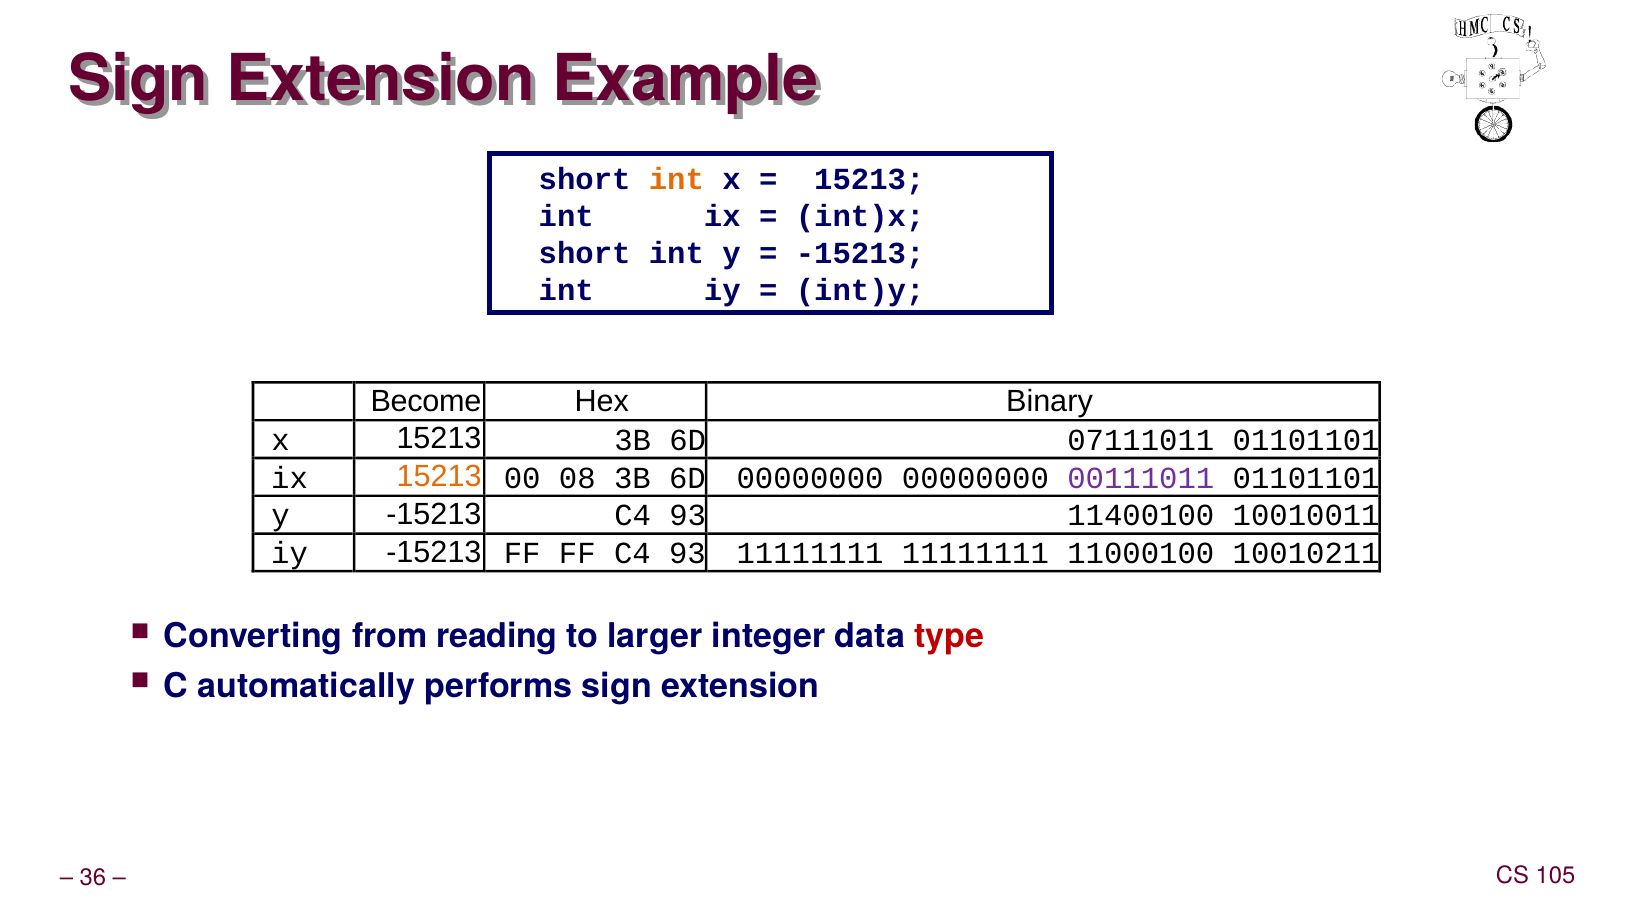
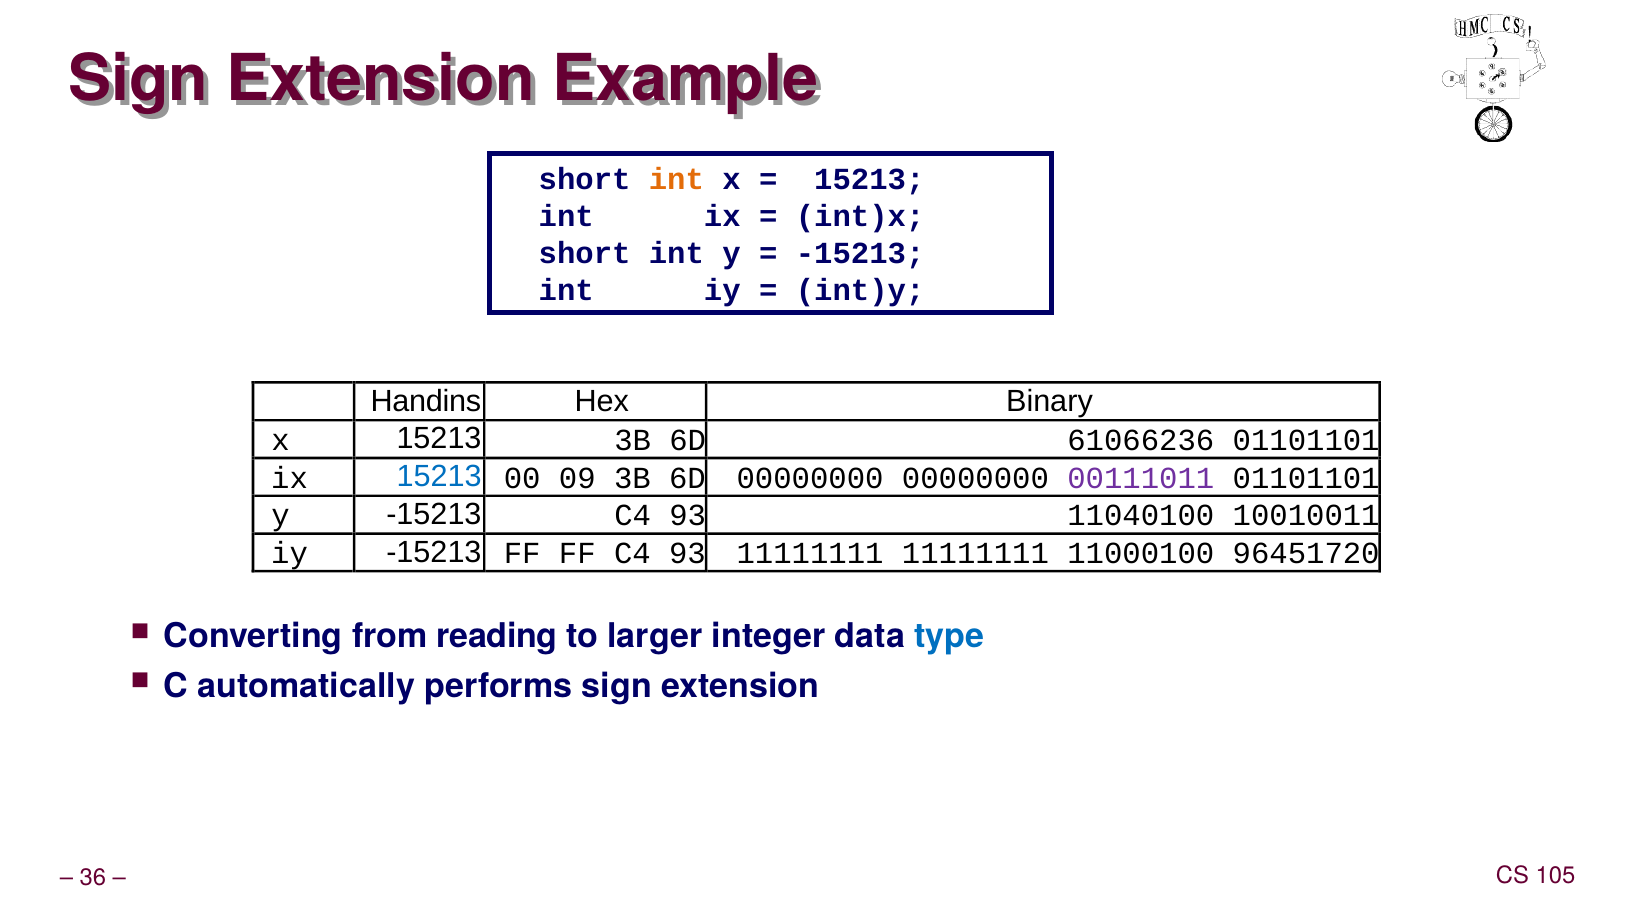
Become: Become -> Handins
07111011: 07111011 -> 61066236
15213 at (439, 476) colour: orange -> blue
08: 08 -> 09
11400100: 11400100 -> 11040100
10010211: 10010211 -> 96451720
type colour: red -> blue
